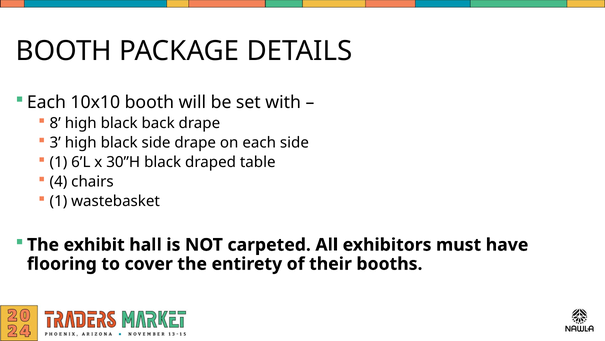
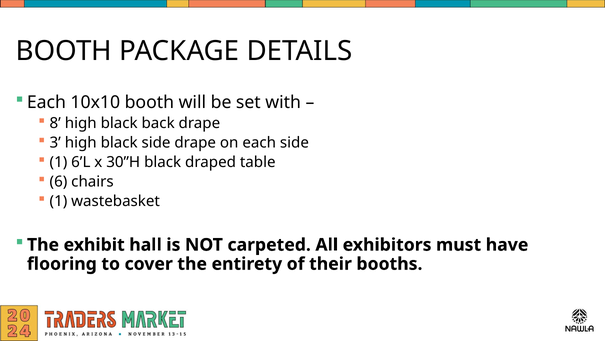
4: 4 -> 6
